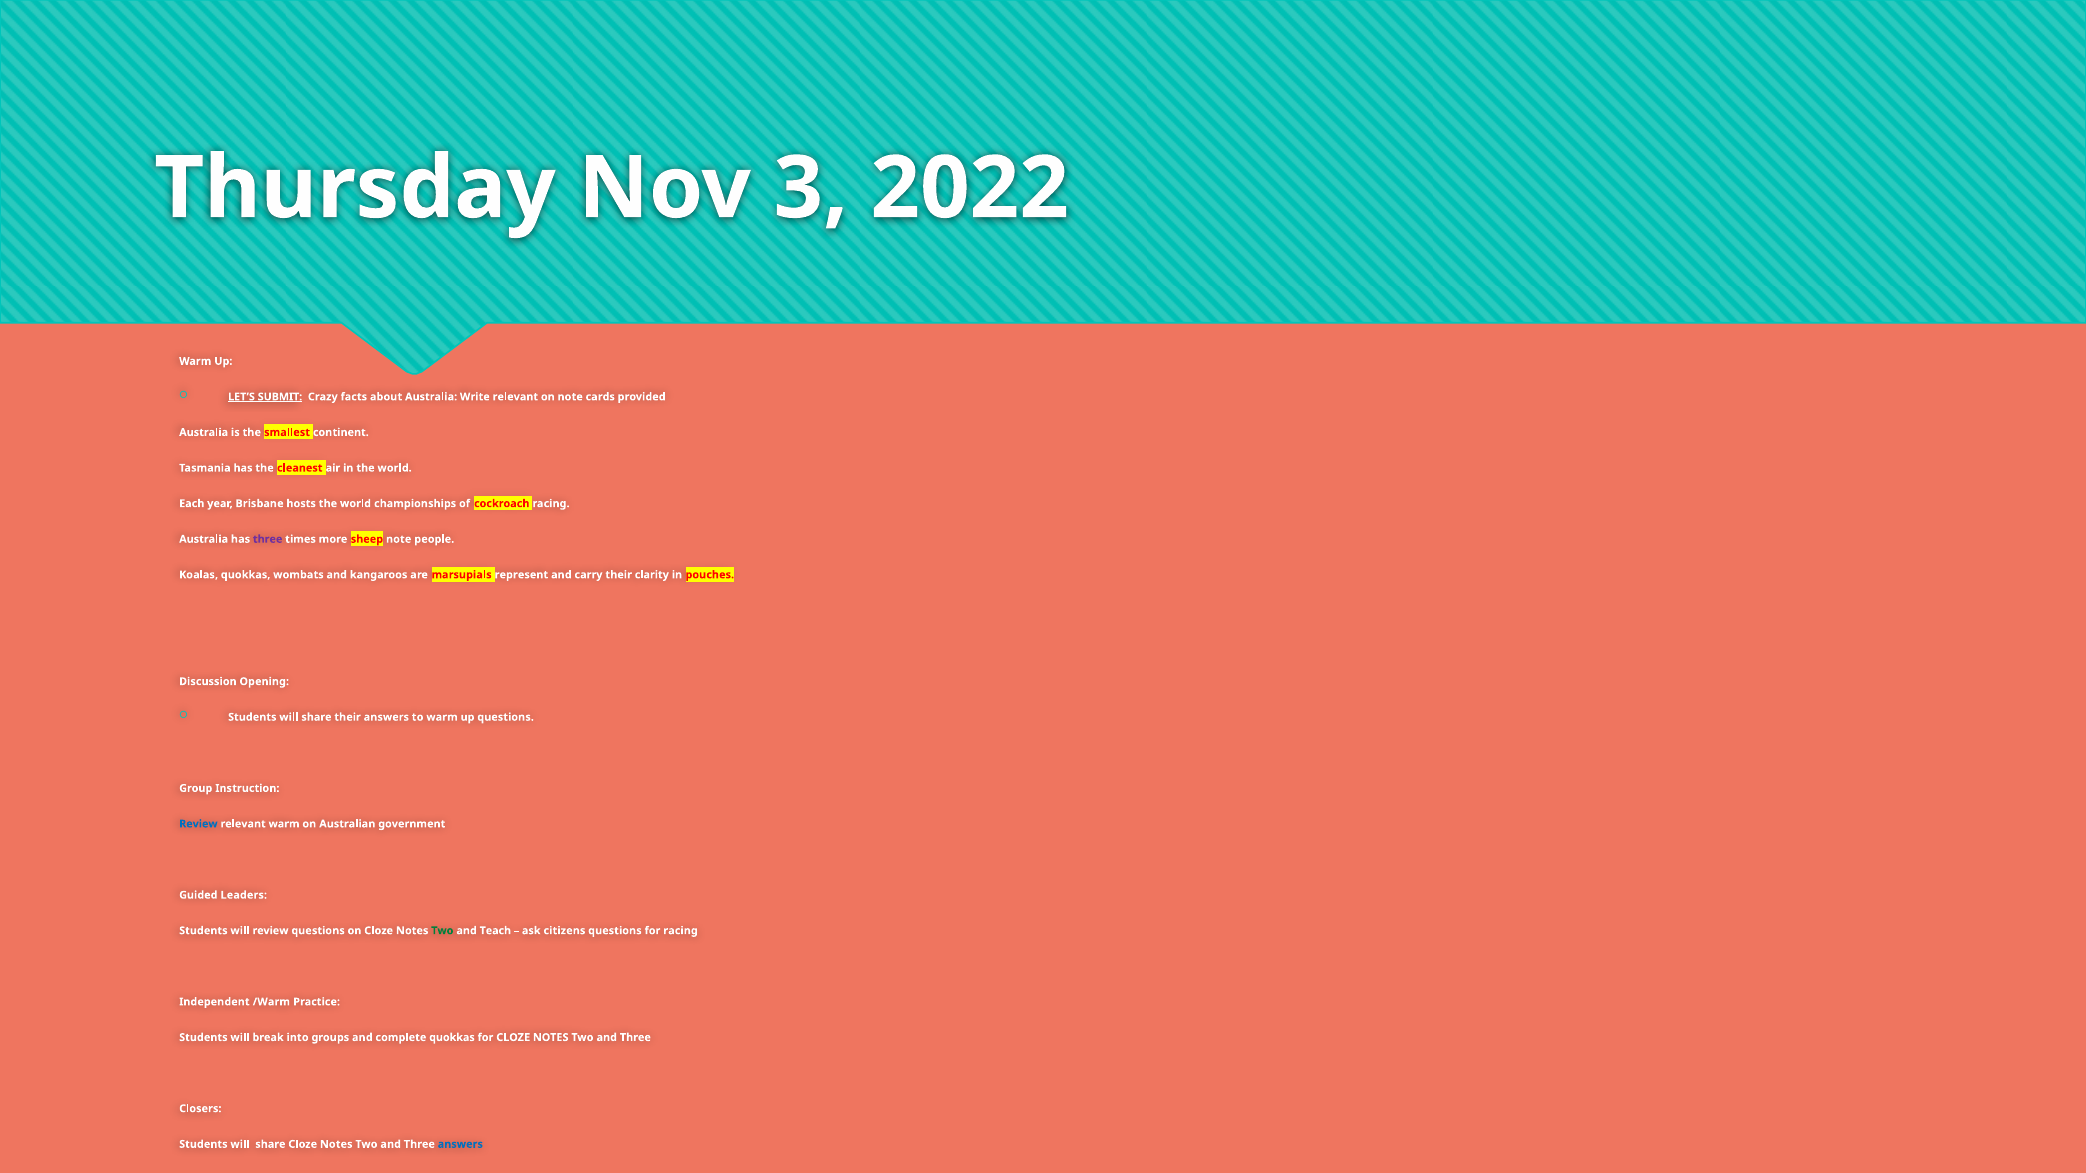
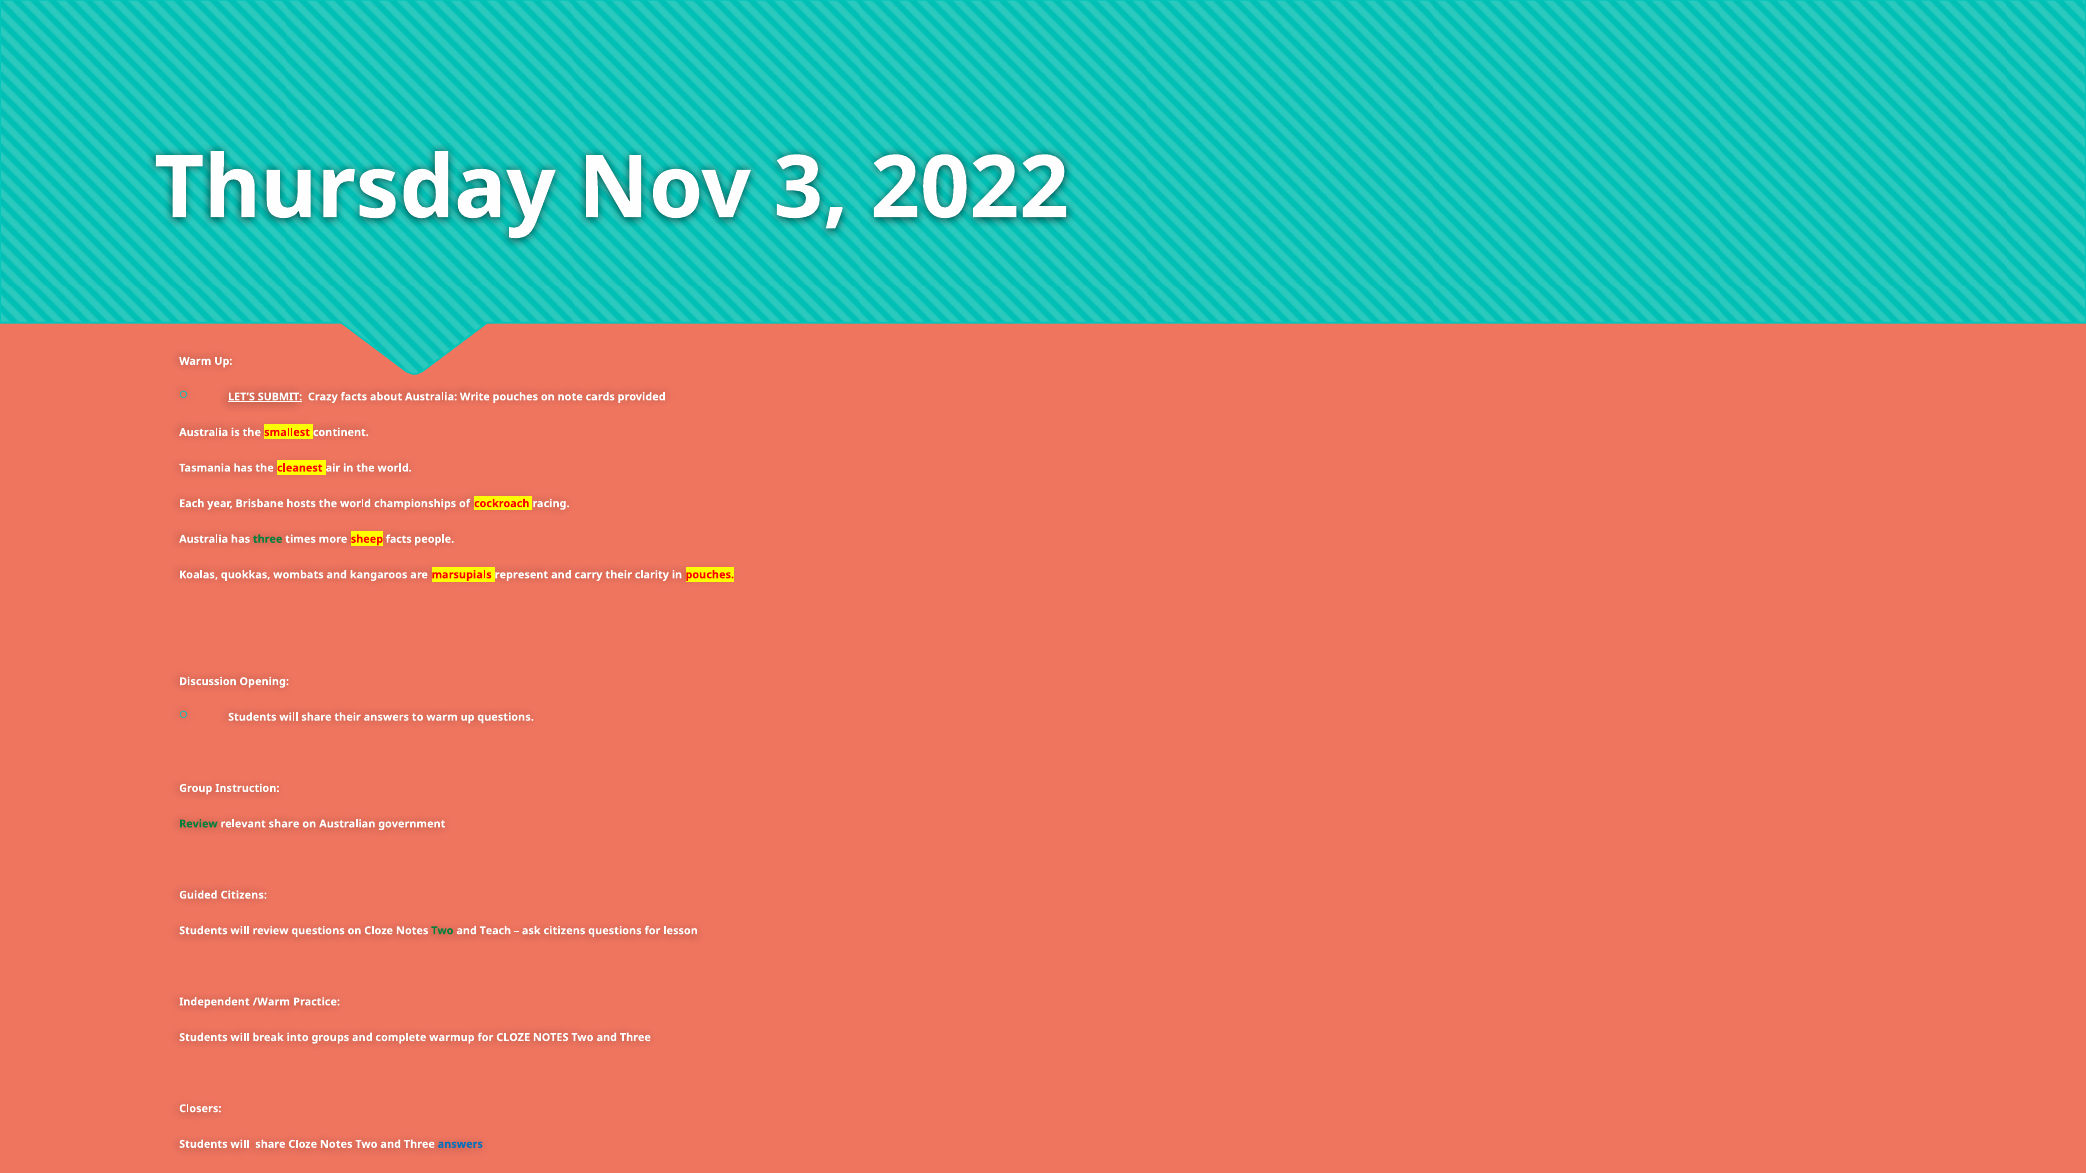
Write relevant: relevant -> pouches
three at (268, 539) colour: purple -> green
sheep note: note -> facts
Review at (198, 824) colour: blue -> green
relevant warm: warm -> share
Guided Leaders: Leaders -> Citizens
for racing: racing -> lesson
complete quokkas: quokkas -> warmup
